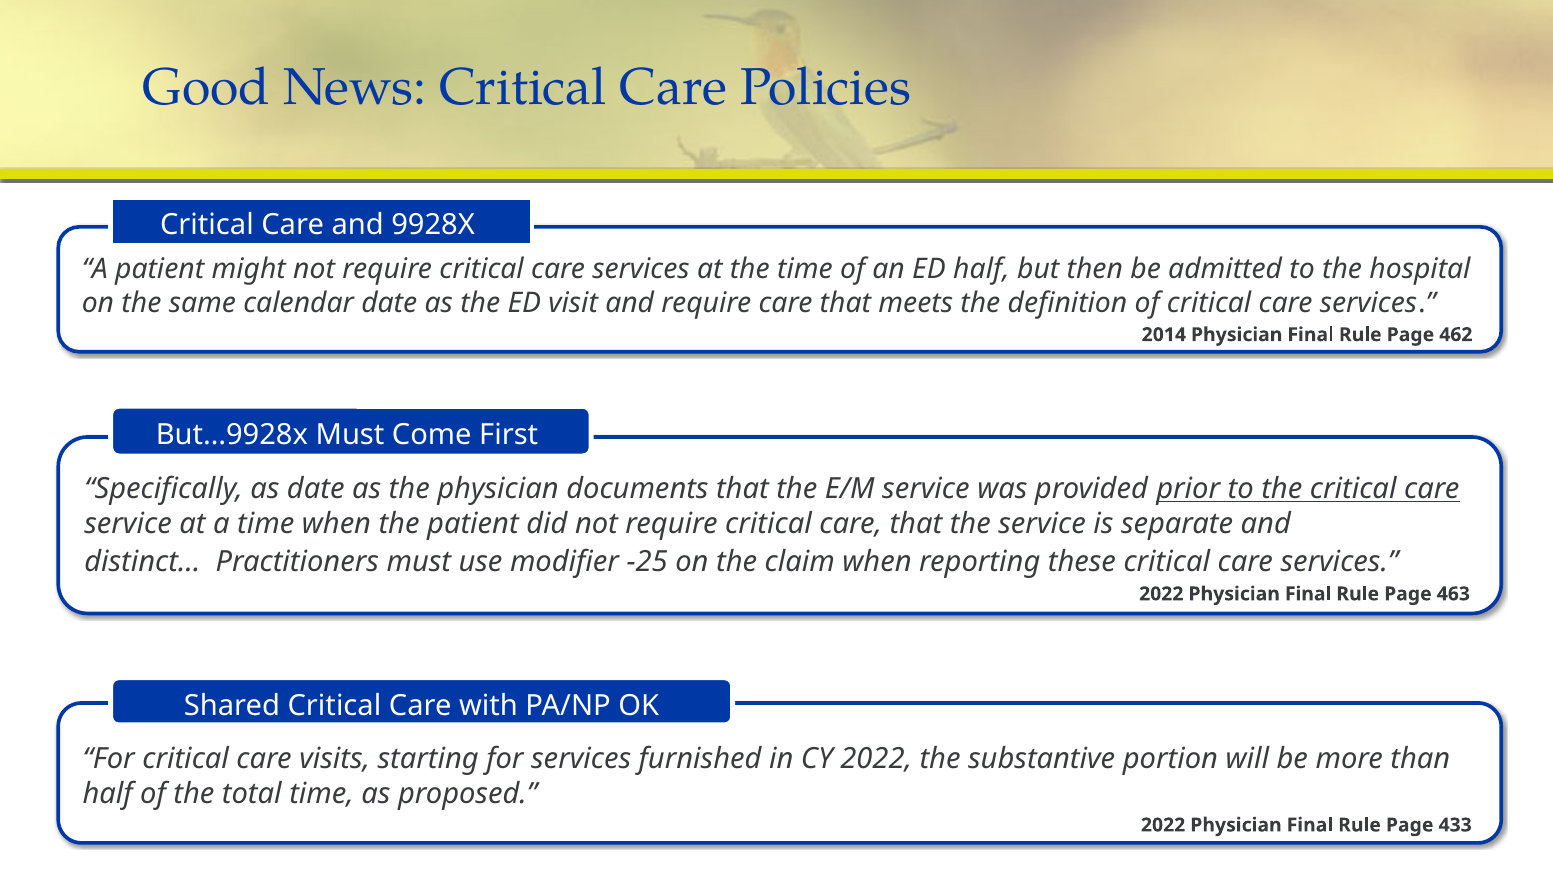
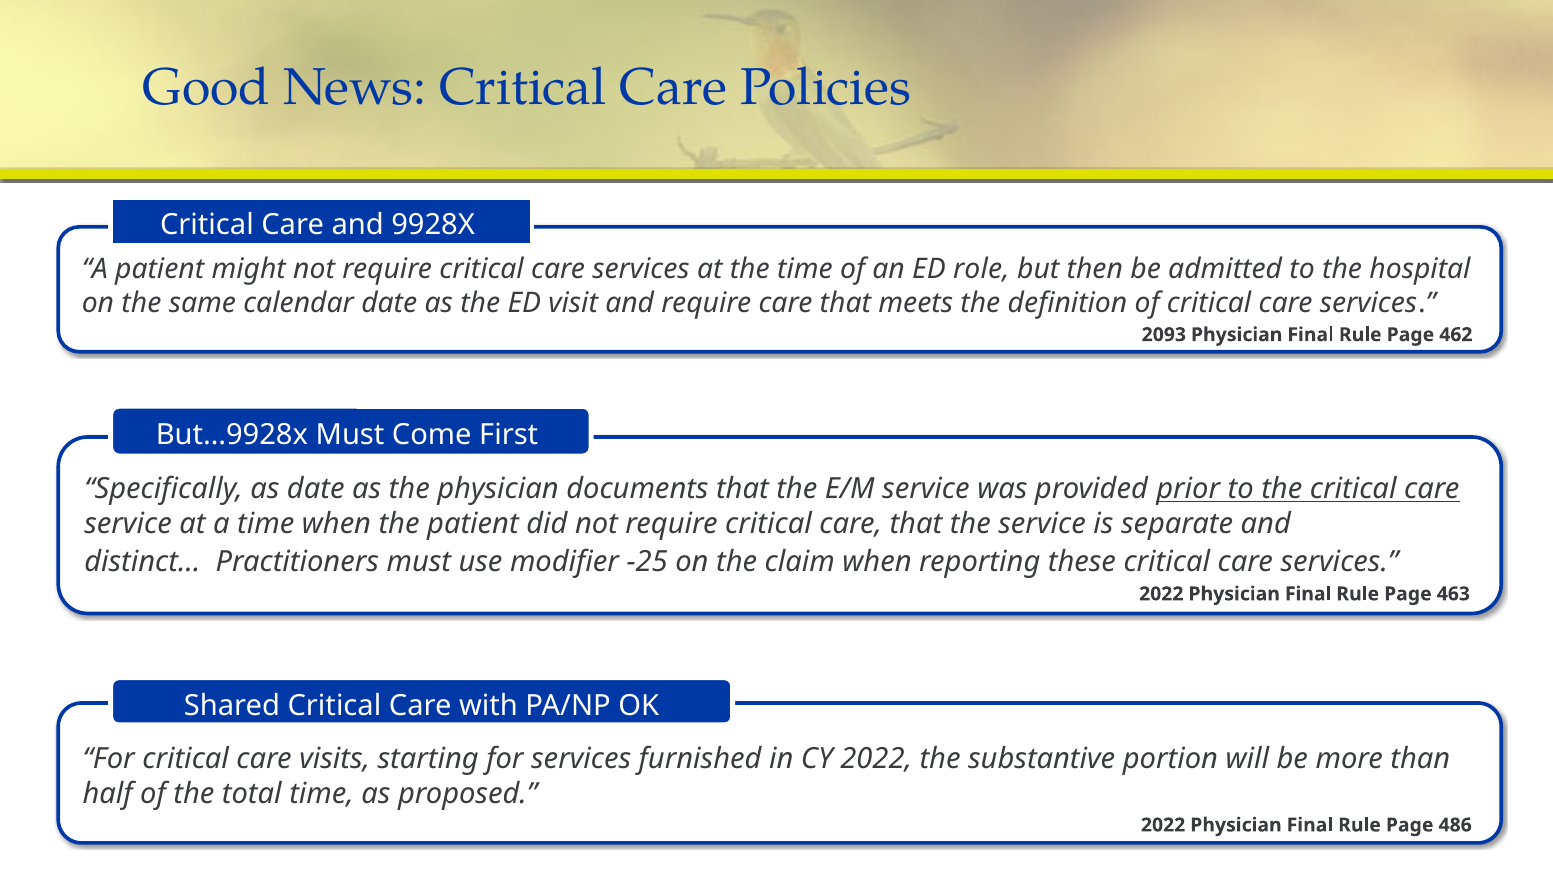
ED half: half -> role
2014: 2014 -> 2093
433: 433 -> 486
